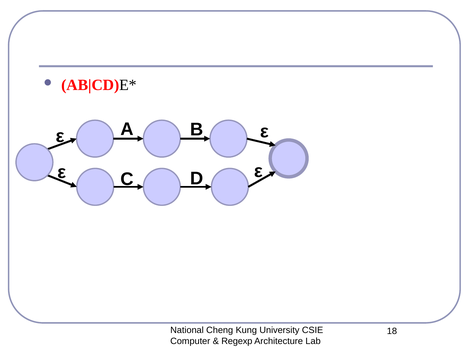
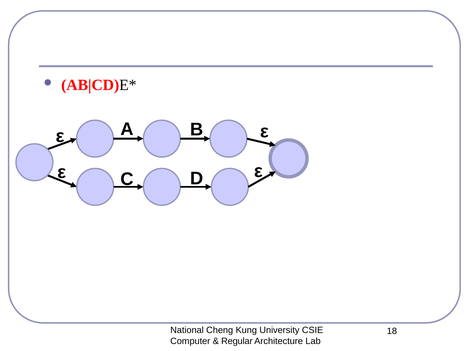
Regexp: Regexp -> Regular
